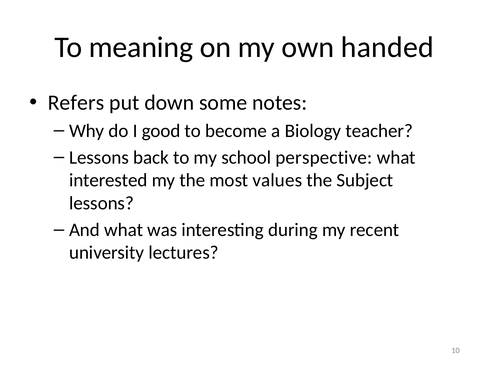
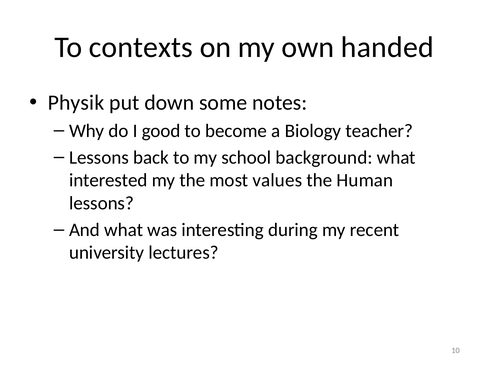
meaning: meaning -> contexts
Refers: Refers -> Physik
perspective: perspective -> background
Subject: Subject -> Human
